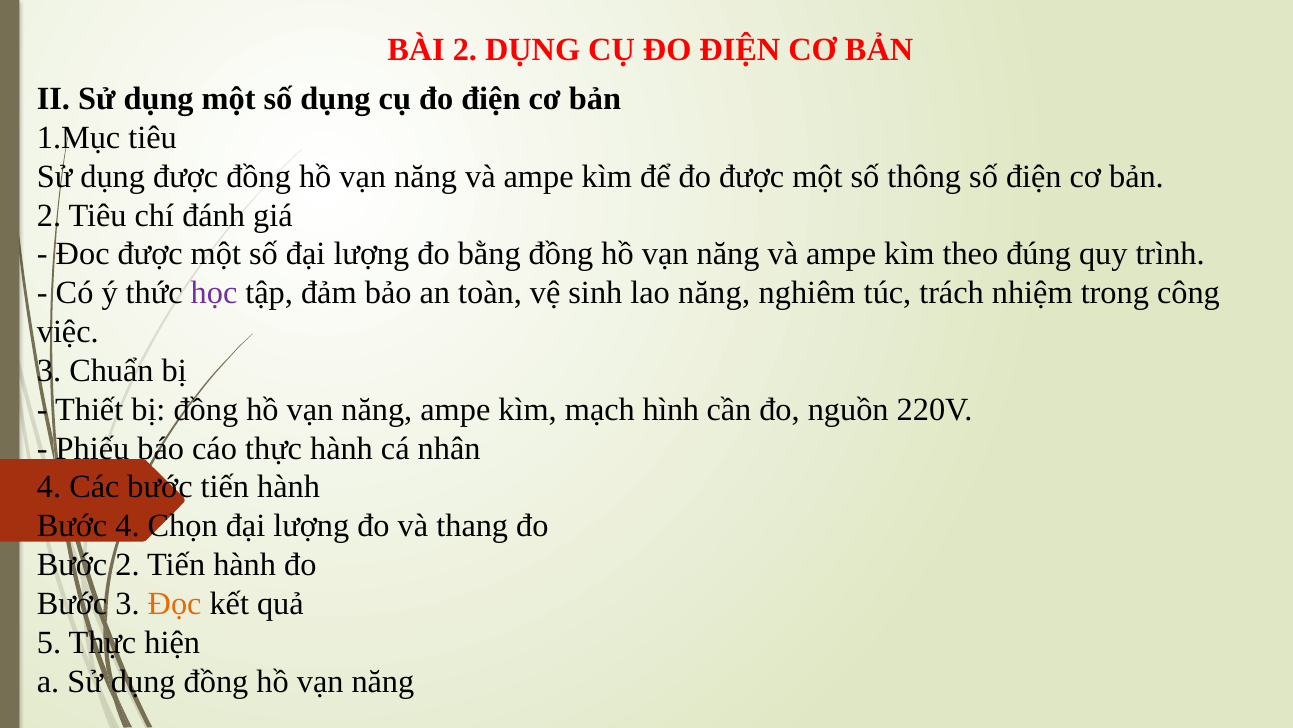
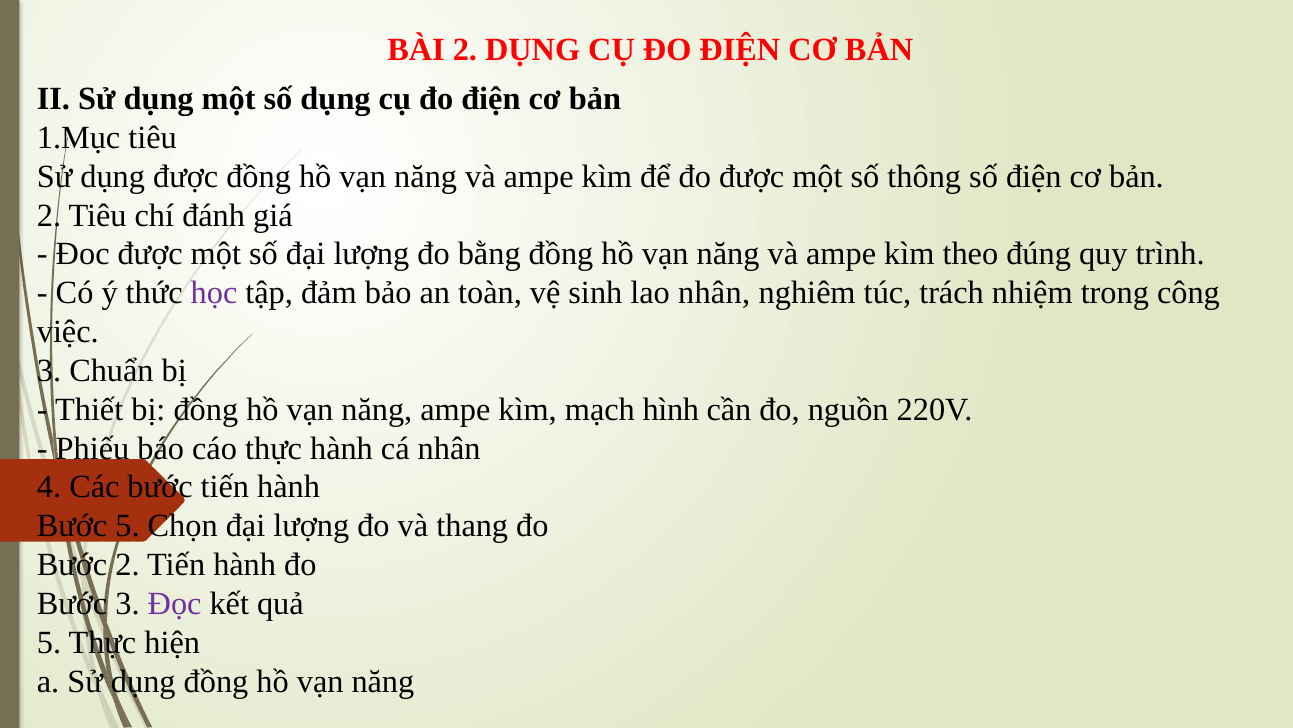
lao năng: năng -> nhân
Bước 4: 4 -> 5
Đọc colour: orange -> purple
